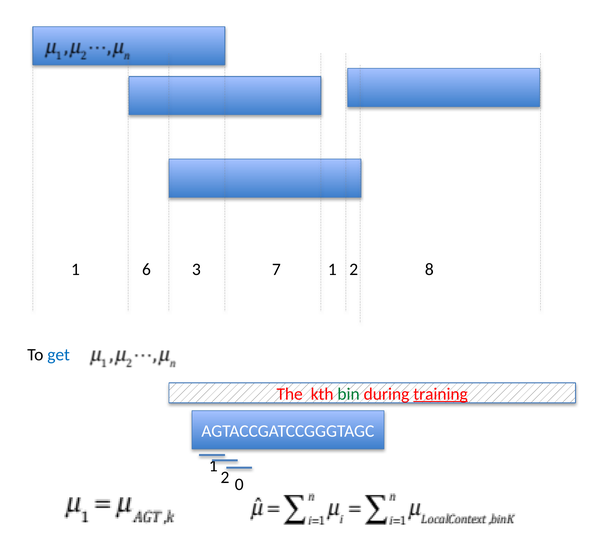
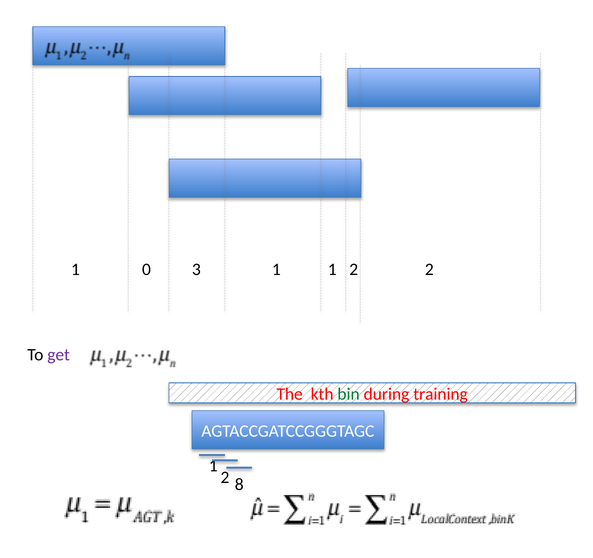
6: 6 -> 0
3 7: 7 -> 1
8 at (429, 270): 8 -> 2
get colour: blue -> purple
training underline: present -> none
0: 0 -> 8
